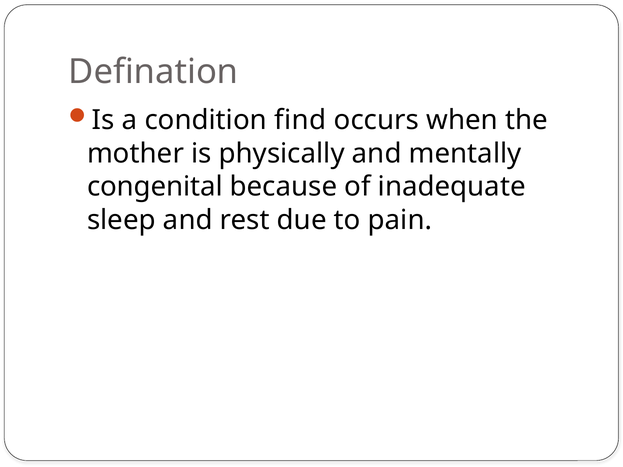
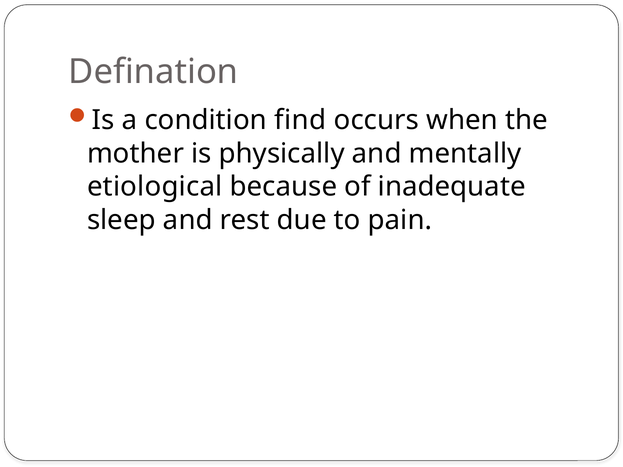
congenital: congenital -> etiological
